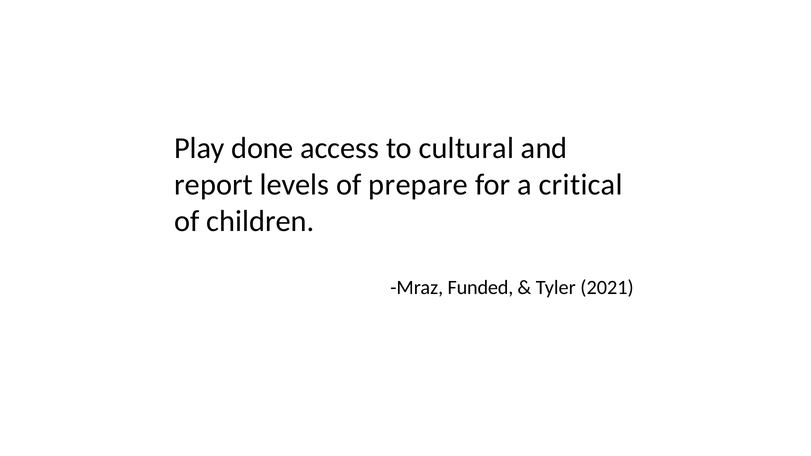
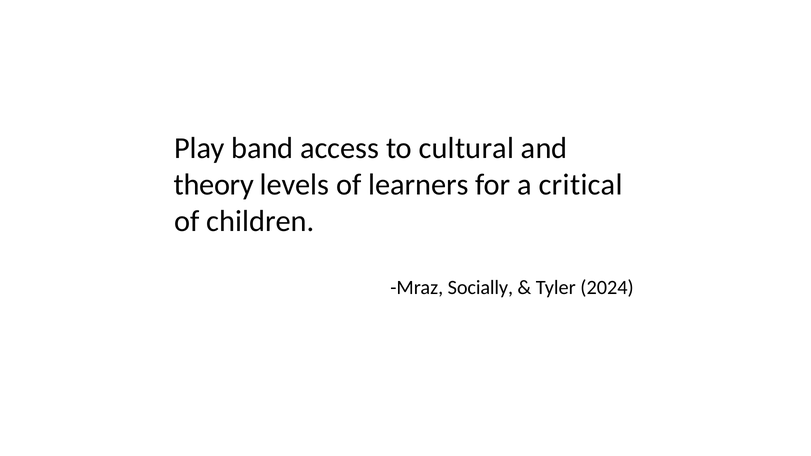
done: done -> band
report: report -> theory
prepare: prepare -> learners
Funded: Funded -> Socially
2021: 2021 -> 2024
